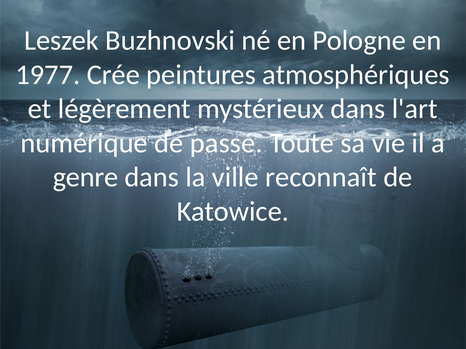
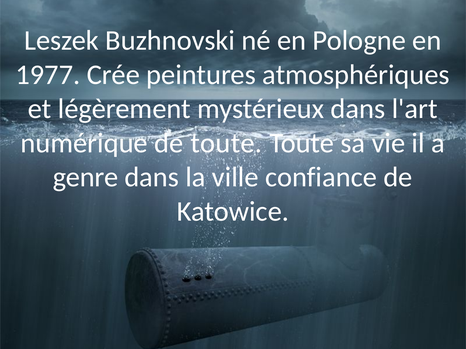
de passé: passé -> toute
reconnaît: reconnaît -> confiance
